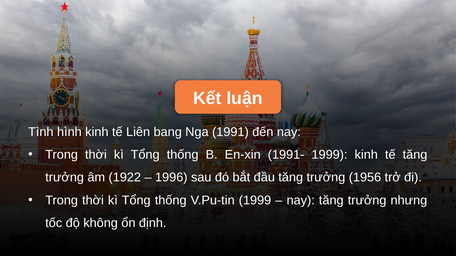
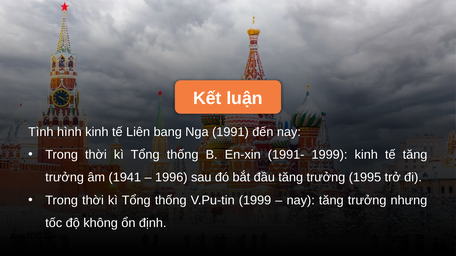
1922: 1922 -> 1941
1956: 1956 -> 1995
